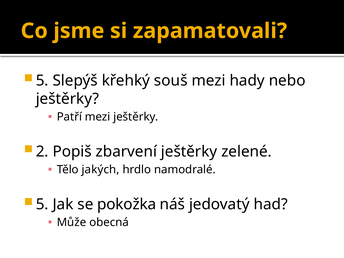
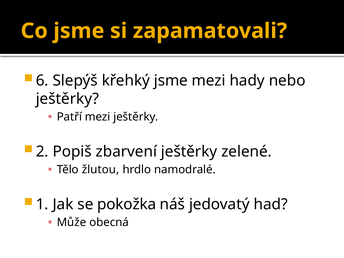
5 at (42, 80): 5 -> 6
křehký souš: souš -> jsme
jakých: jakých -> žlutou
5 at (42, 204): 5 -> 1
